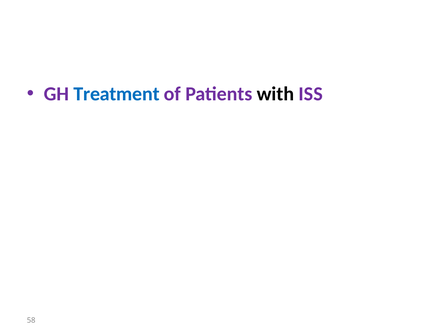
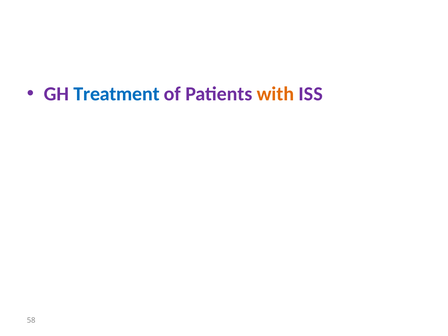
with colour: black -> orange
